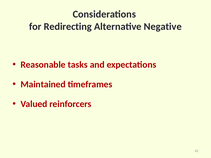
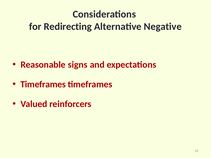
tasks: tasks -> signs
Maintained at (43, 84): Maintained -> Timeframes
